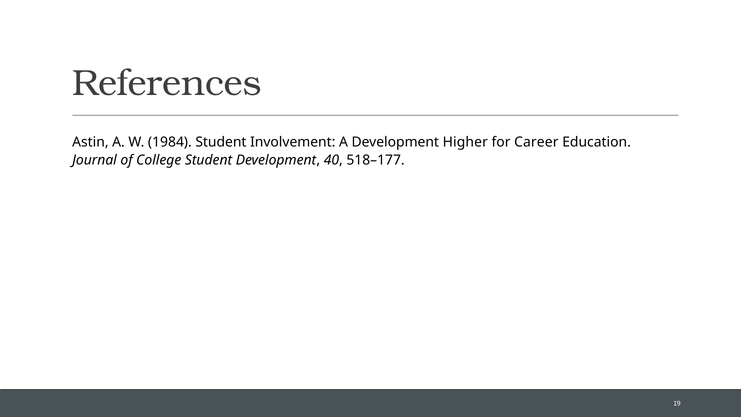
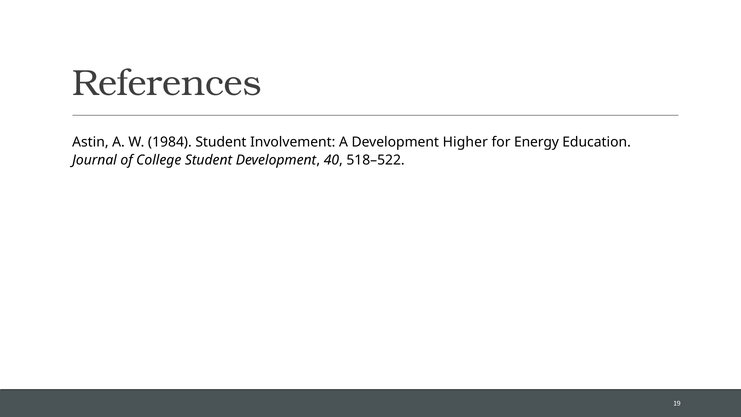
Career: Career -> Energy
518–177: 518–177 -> 518–522
